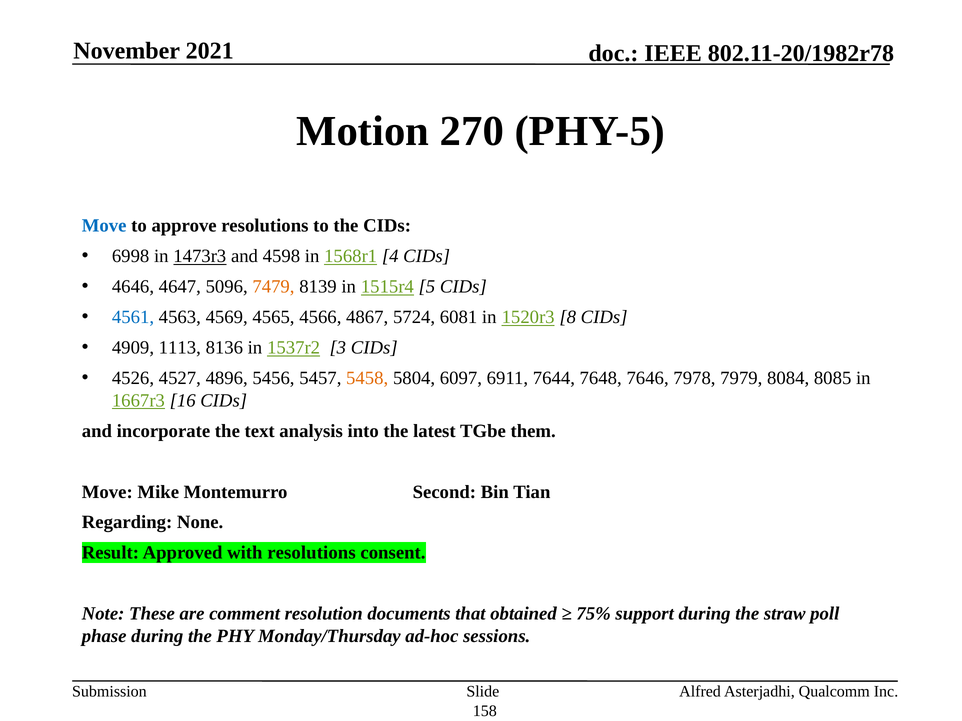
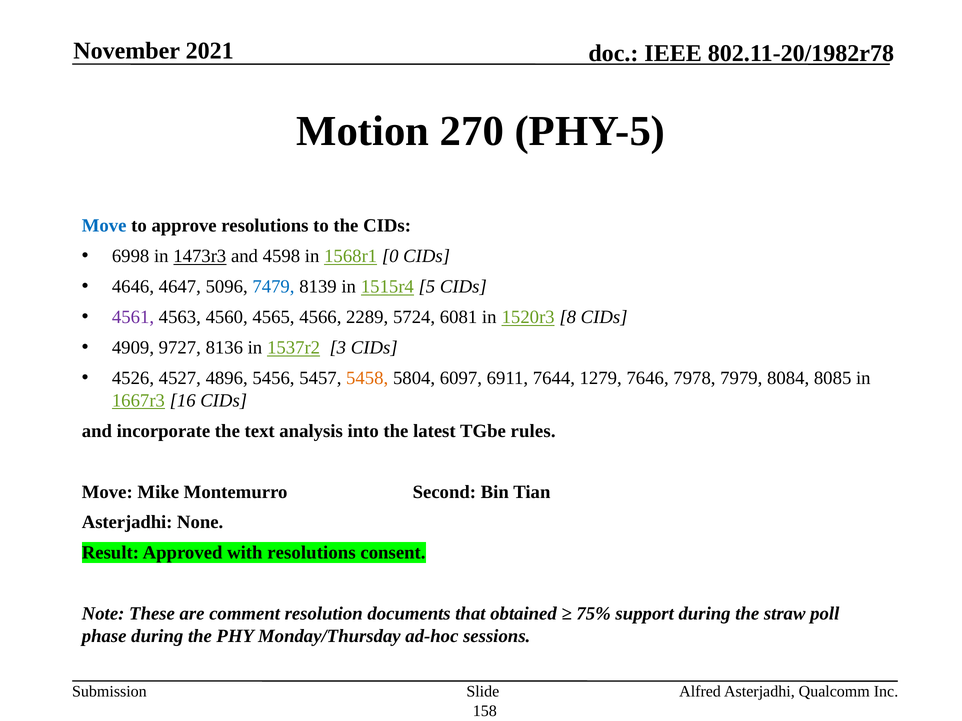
4: 4 -> 0
7479 colour: orange -> blue
4561 colour: blue -> purple
4569: 4569 -> 4560
4867: 4867 -> 2289
1113: 1113 -> 9727
7648: 7648 -> 1279
them: them -> rules
Regarding at (127, 523): Regarding -> Asterjadhi
